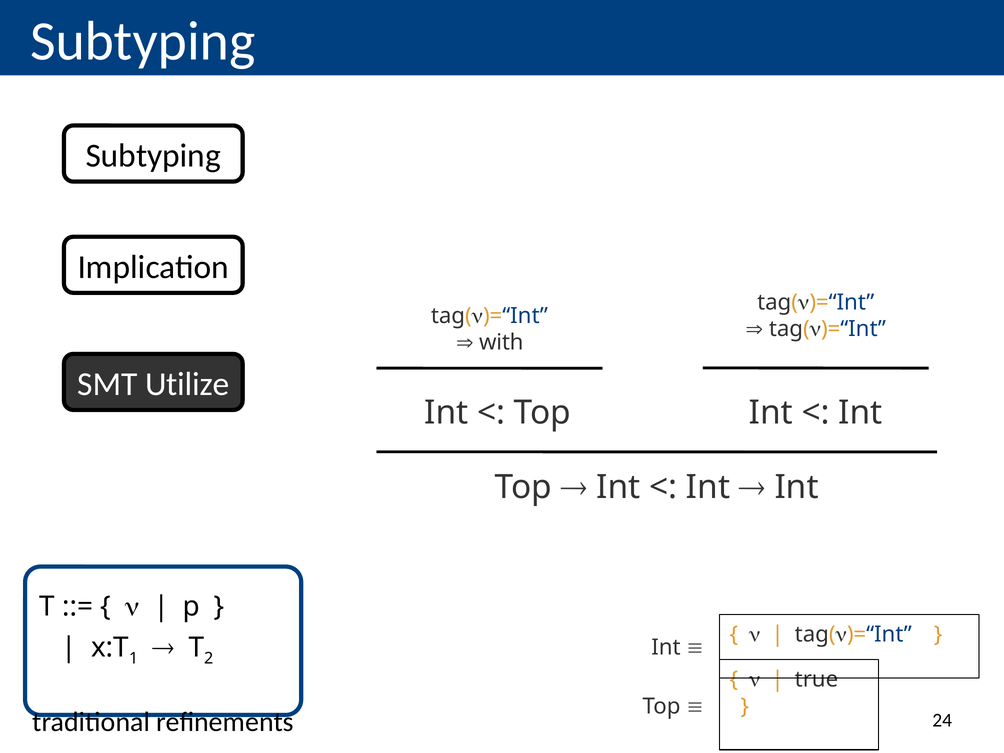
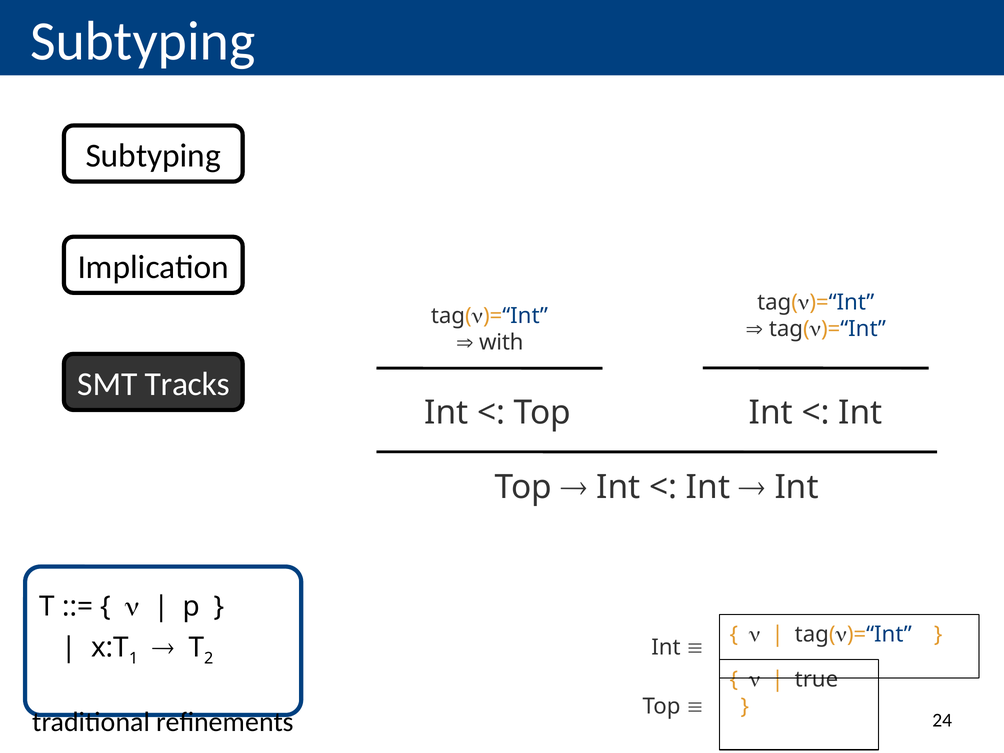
Utilize: Utilize -> Tracks
